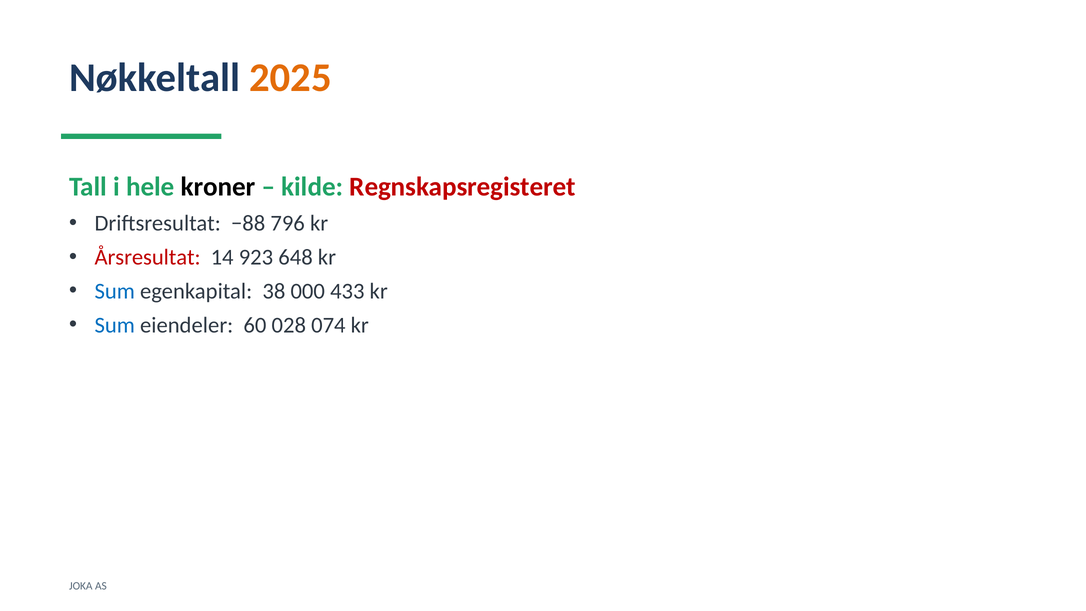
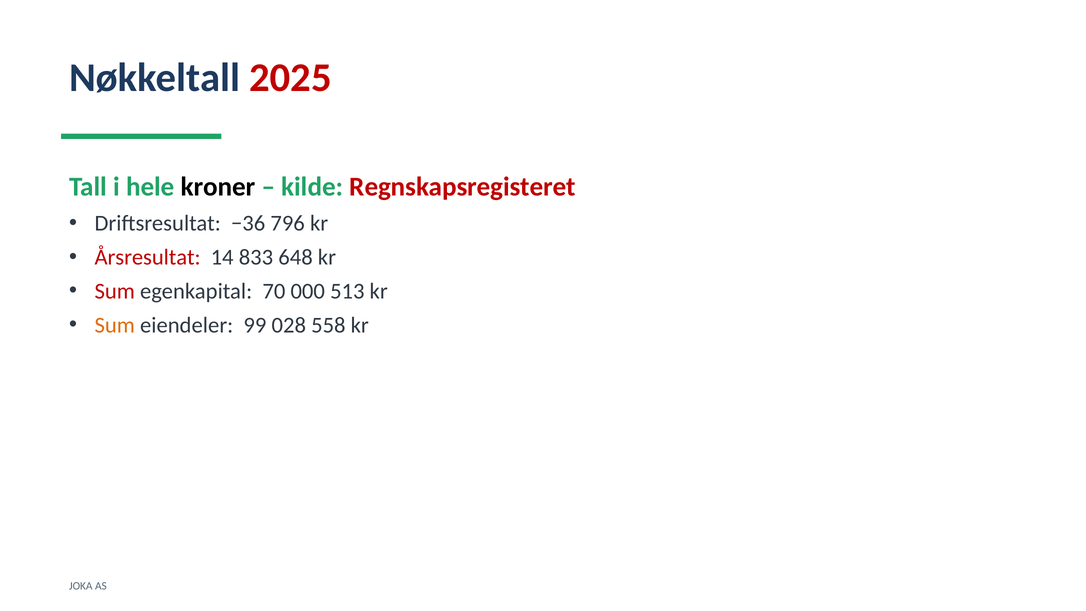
2025 colour: orange -> red
−88: −88 -> −36
923: 923 -> 833
Sum at (115, 291) colour: blue -> red
38: 38 -> 70
433: 433 -> 513
Sum at (115, 325) colour: blue -> orange
60: 60 -> 99
074: 074 -> 558
